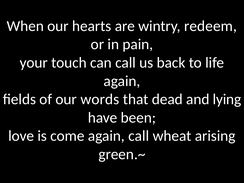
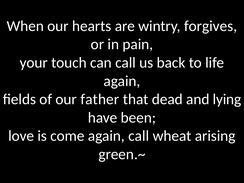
redeem: redeem -> forgives
words: words -> father
